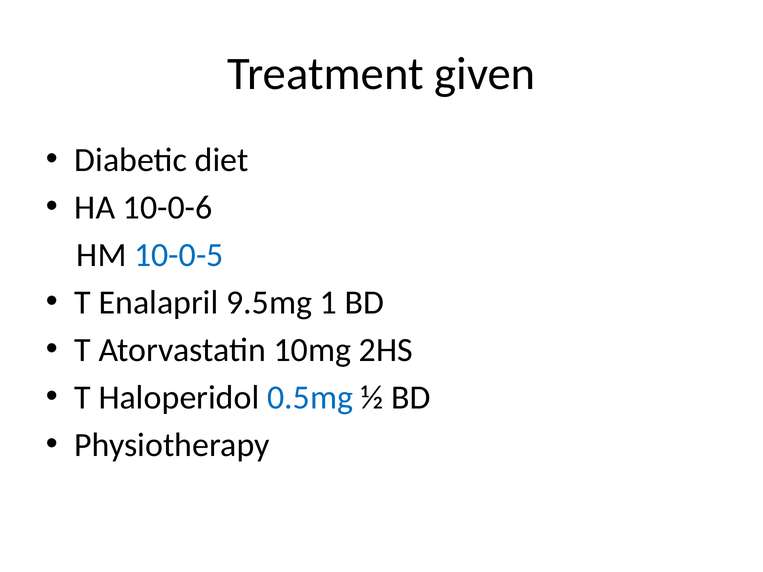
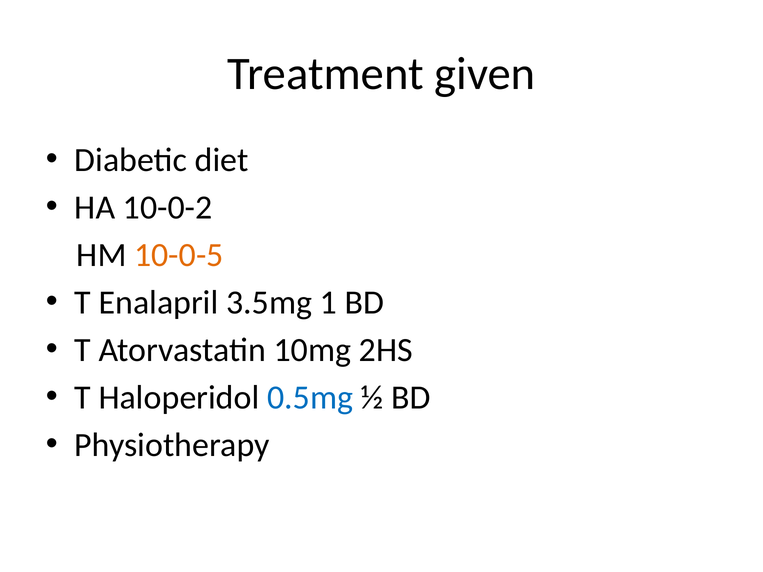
10-0-6: 10-0-6 -> 10-0-2
10-0-5 colour: blue -> orange
9.5mg: 9.5mg -> 3.5mg
